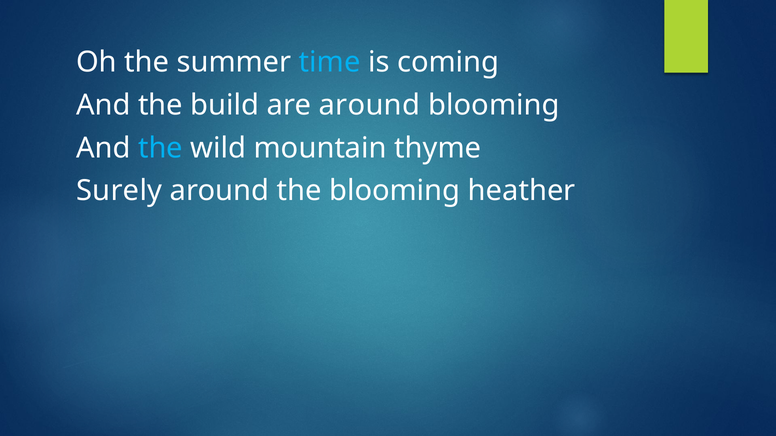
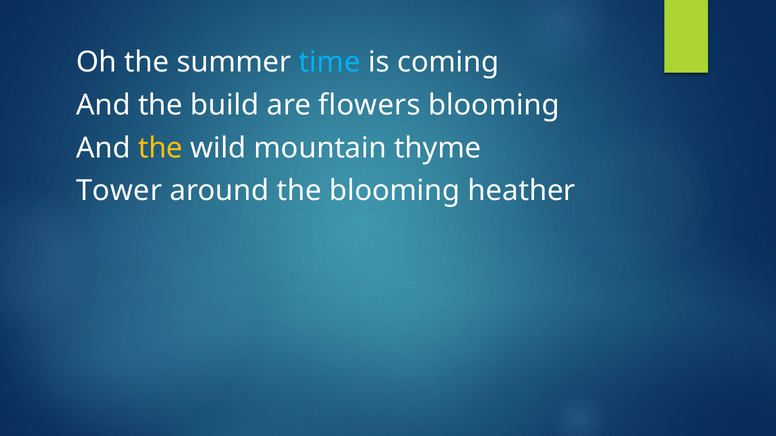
are around: around -> flowers
the at (160, 148) colour: light blue -> yellow
Surely: Surely -> Tower
